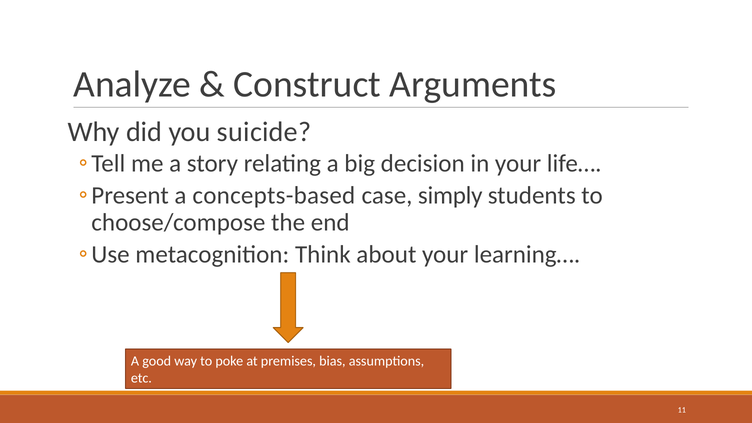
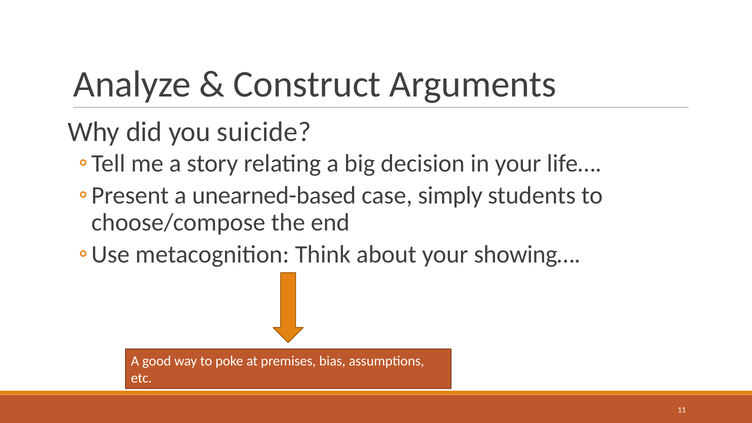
concepts-based: concepts-based -> unearned-based
learning…: learning… -> showing…
